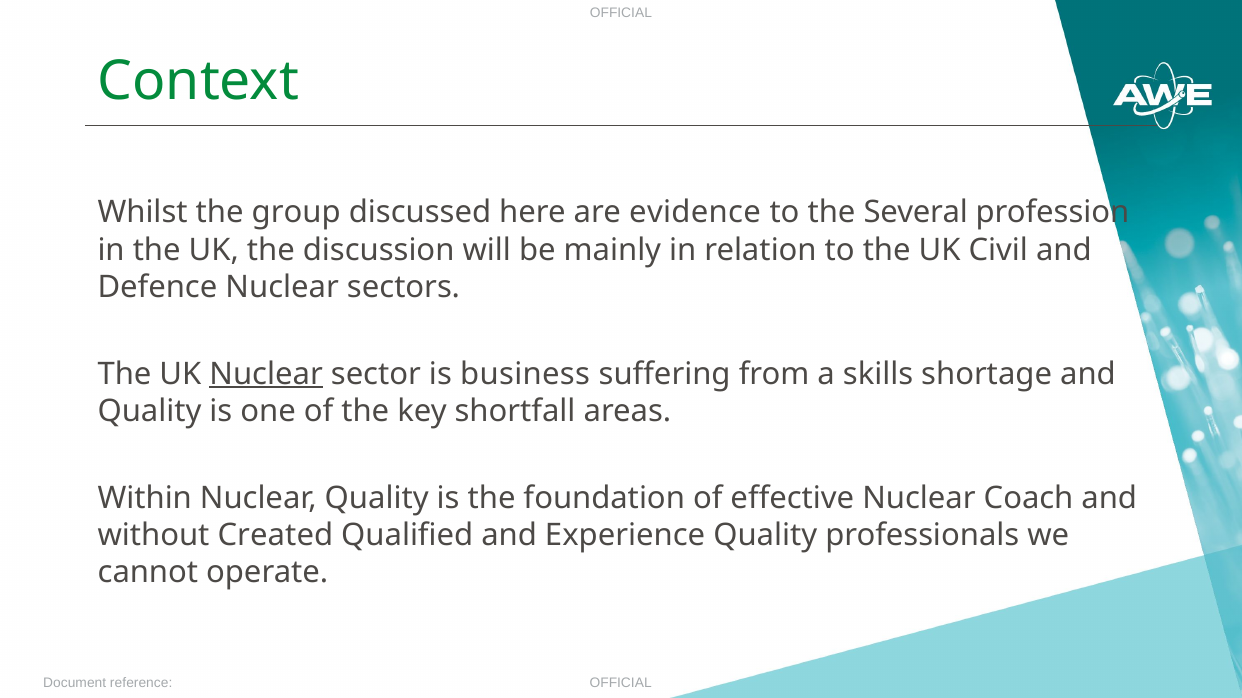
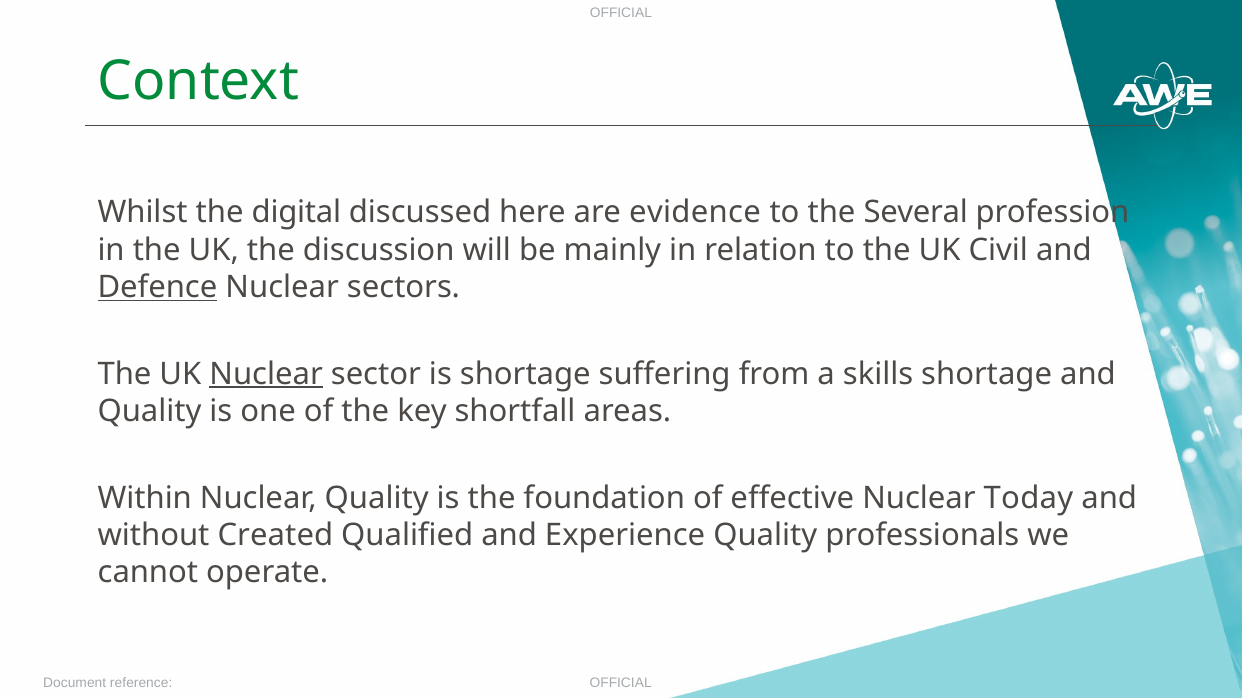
group: group -> digital
Defence underline: none -> present
is business: business -> shortage
Coach: Coach -> Today
